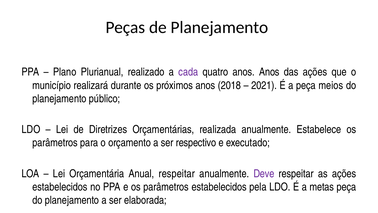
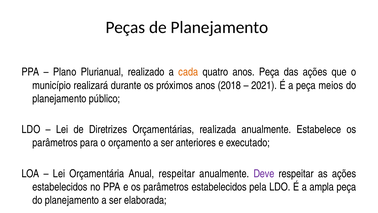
cada colour: purple -> orange
anos Anos: Anos -> Peça
respectivo: respectivo -> anteriores
metas: metas -> ampla
